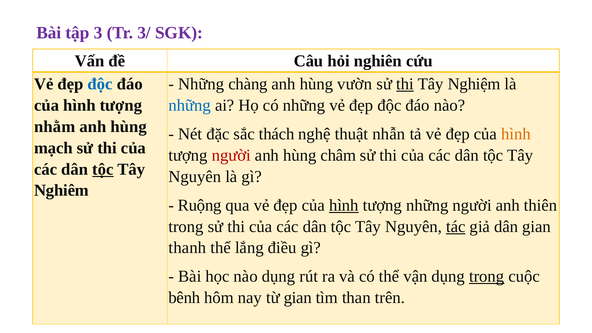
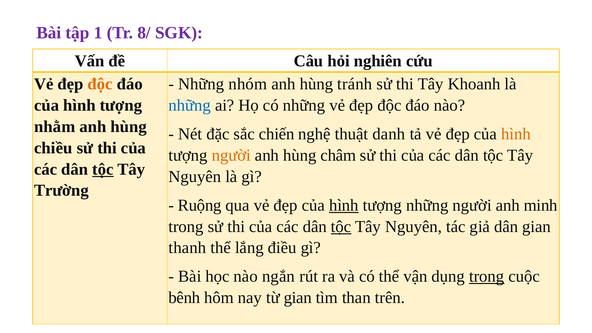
3: 3 -> 1
3/: 3/ -> 8/
độc at (100, 84) colour: blue -> orange
chàng: chàng -> nhóm
vườn: vườn -> tránh
thi at (405, 84) underline: present -> none
Nghiệm: Nghiệm -> Khoanh
thách: thách -> chiến
nhẫn: nhẫn -> danh
mạch: mạch -> chiều
người at (231, 155) colour: red -> orange
Nghiêm: Nghiêm -> Trường
thiên: thiên -> minh
tộc at (341, 227) underline: none -> present
tác underline: present -> none
nào dụng: dụng -> ngắn
